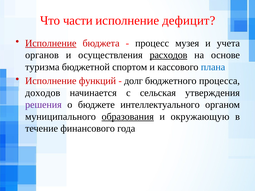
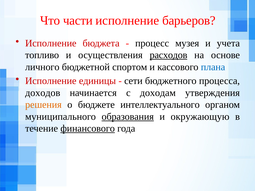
дефицит: дефицит -> барьеров
Исполнение at (51, 43) underline: present -> none
органов: органов -> топливо
туризма: туризма -> личного
функций: функций -> единицы
долг: долг -> сети
сельская: сельская -> доходам
решения colour: purple -> orange
финансового underline: none -> present
